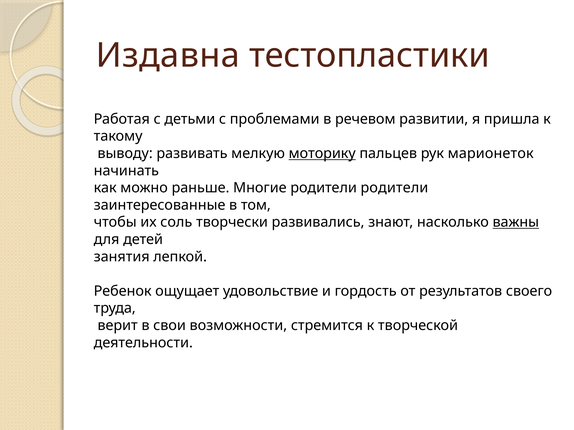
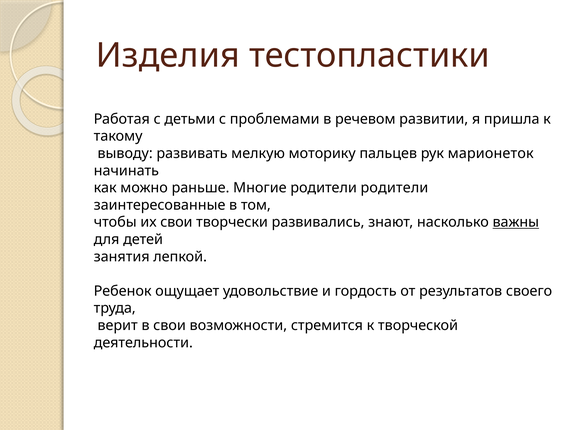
Издавна: Издавна -> Изделия
моторику underline: present -> none
их соль: соль -> свои
